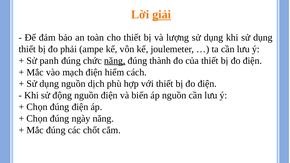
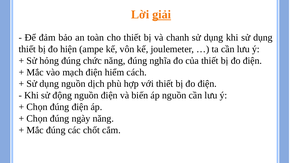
lượng: lượng -> chanh
phải: phải -> hiện
panh: panh -> hỏng
năng at (115, 61) underline: present -> none
thành: thành -> nghĩa
